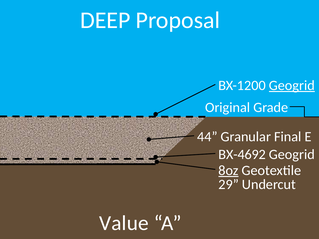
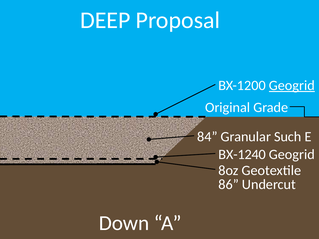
44: 44 -> 84
Final: Final -> Such
BX-4692: BX-4692 -> BX-1240
8oz underline: present -> none
29: 29 -> 86
Value: Value -> Down
